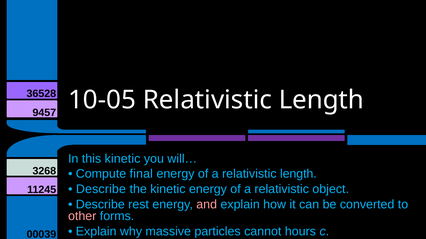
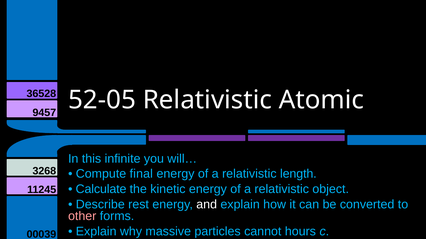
10-05: 10-05 -> 52-05
Length at (321, 100): Length -> Atomic
this kinetic: kinetic -> infinite
Describe at (101, 190): Describe -> Calculate
and colour: pink -> white
